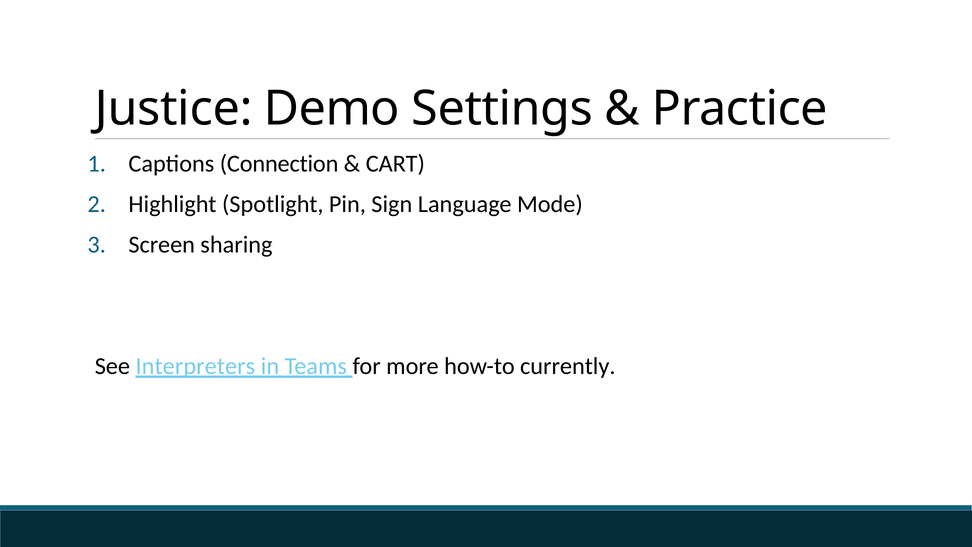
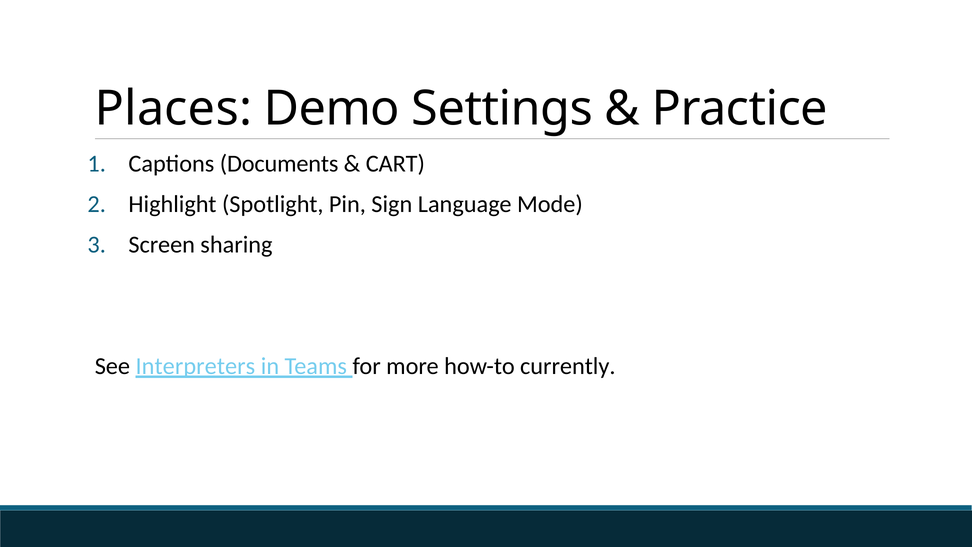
Justice: Justice -> Places
Connection: Connection -> Documents
